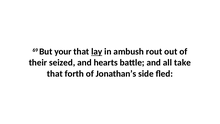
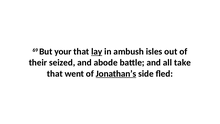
rout: rout -> isles
hearts: hearts -> abode
forth: forth -> went
Jonathan’s underline: none -> present
